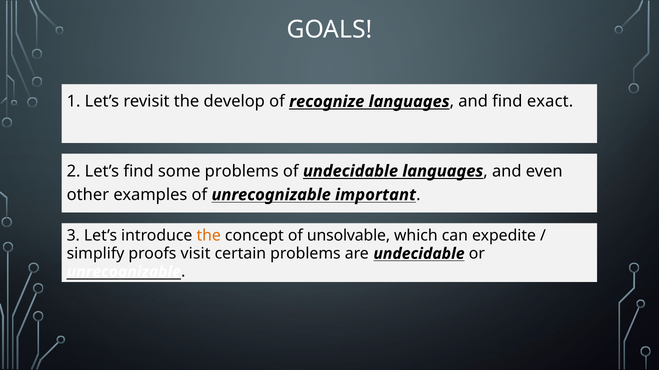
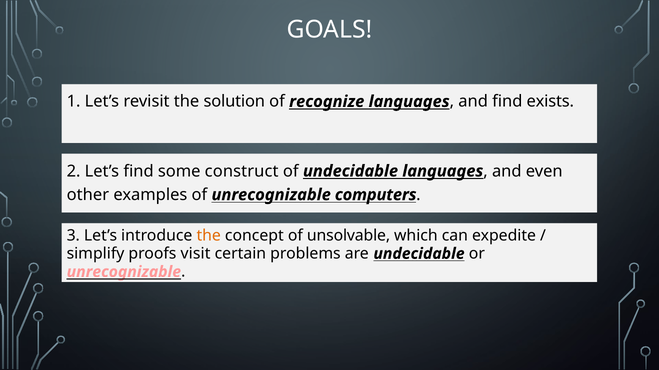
develop: develop -> solution
exact: exact -> exists
some problems: problems -> construct
important: important -> computers
unrecognizable at (124, 272) colour: white -> pink
